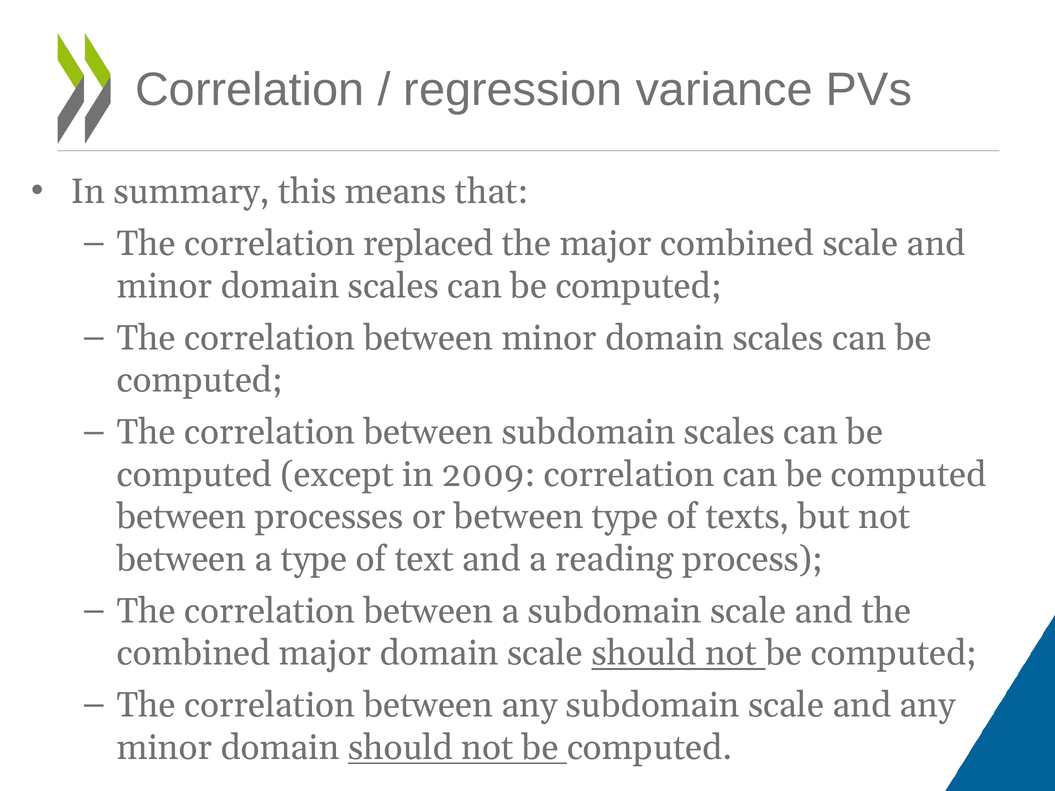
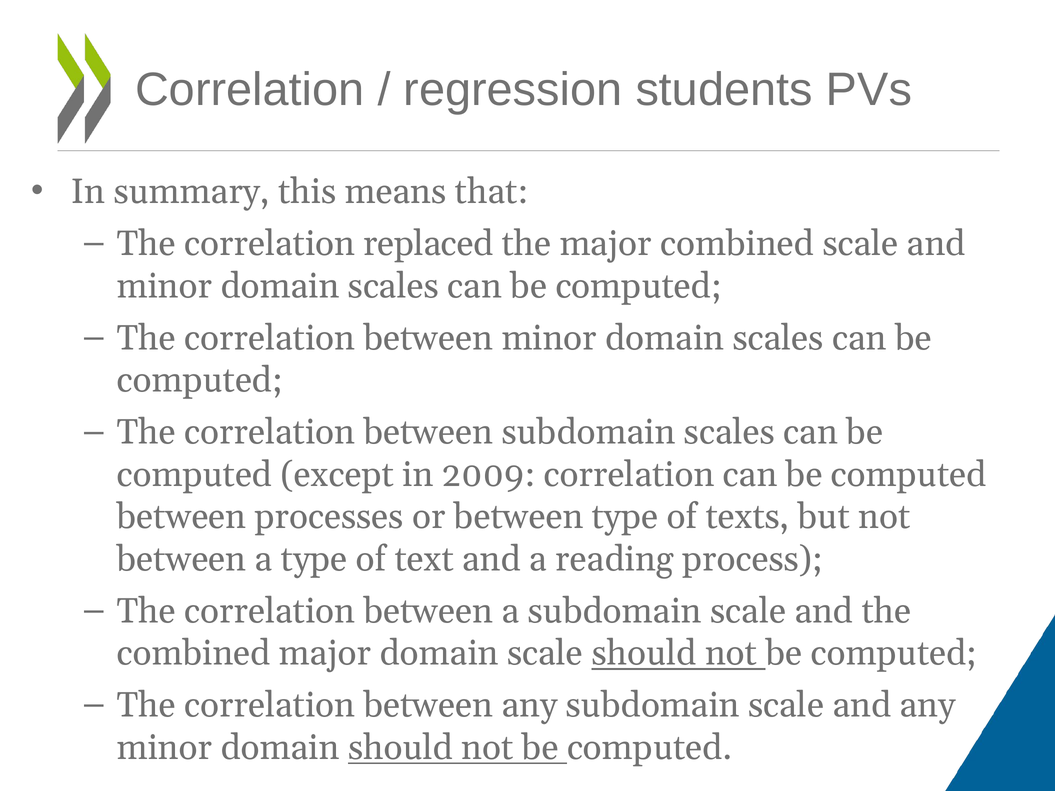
variance: variance -> students
